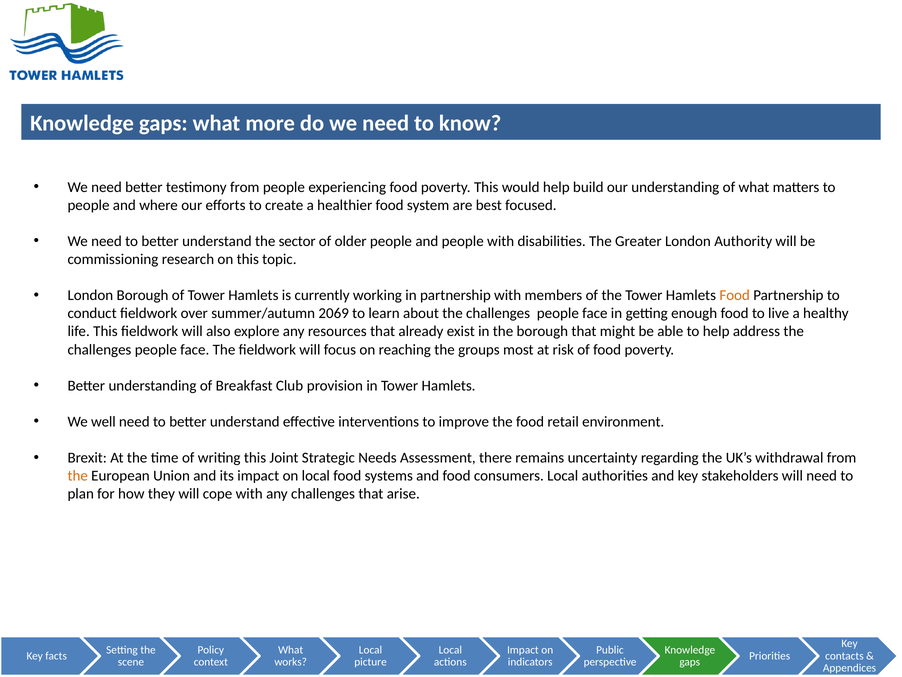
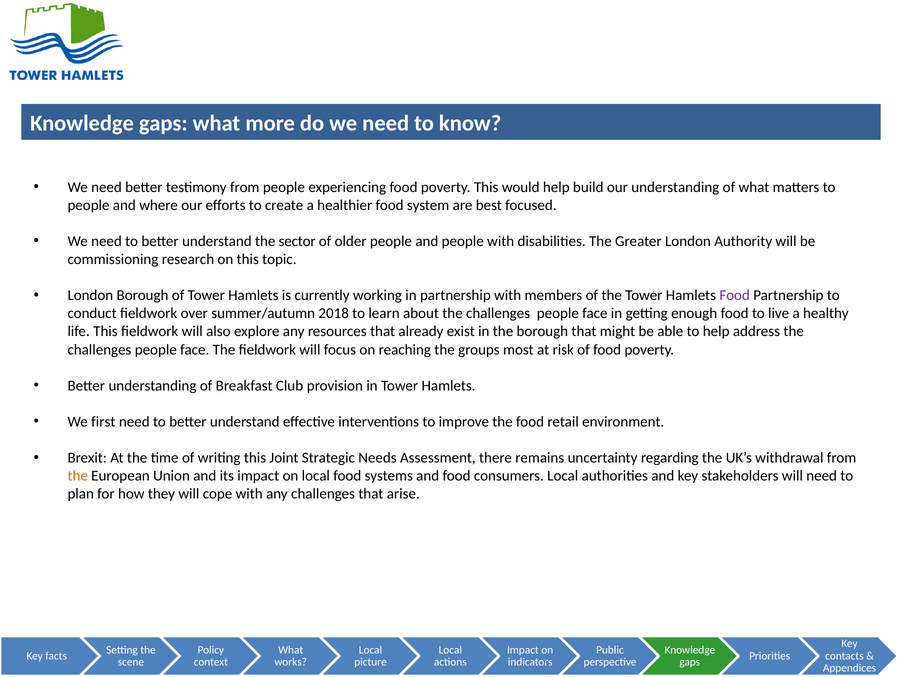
Food at (735, 295) colour: orange -> purple
2069: 2069 -> 2018
well: well -> first
